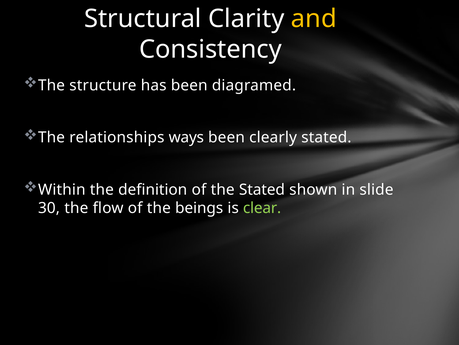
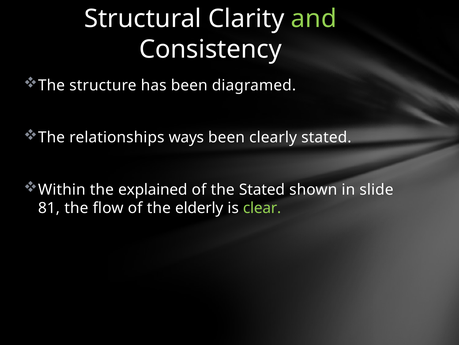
and colour: yellow -> light green
definition: definition -> explained
30: 30 -> 81
beings: beings -> elderly
